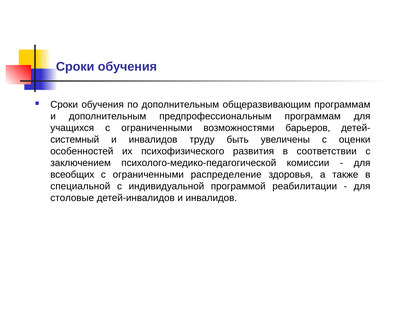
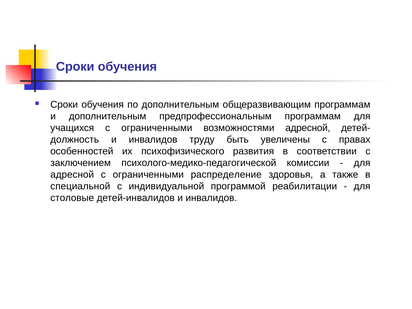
возможностями барьеров: барьеров -> адресной
системный: системный -> должность
оценки: оценки -> правах
всеобщих at (72, 175): всеобщих -> адресной
